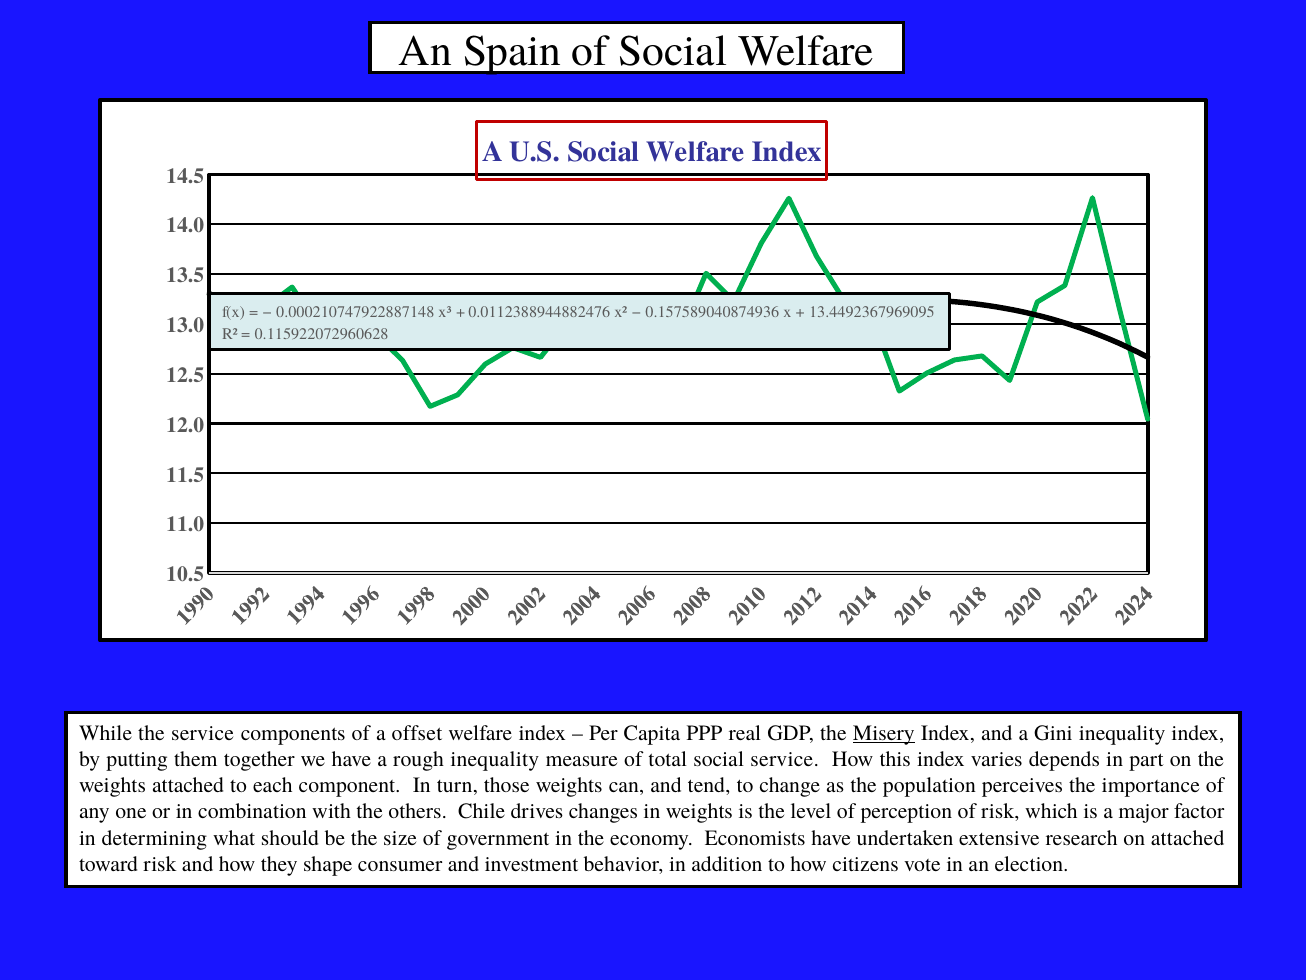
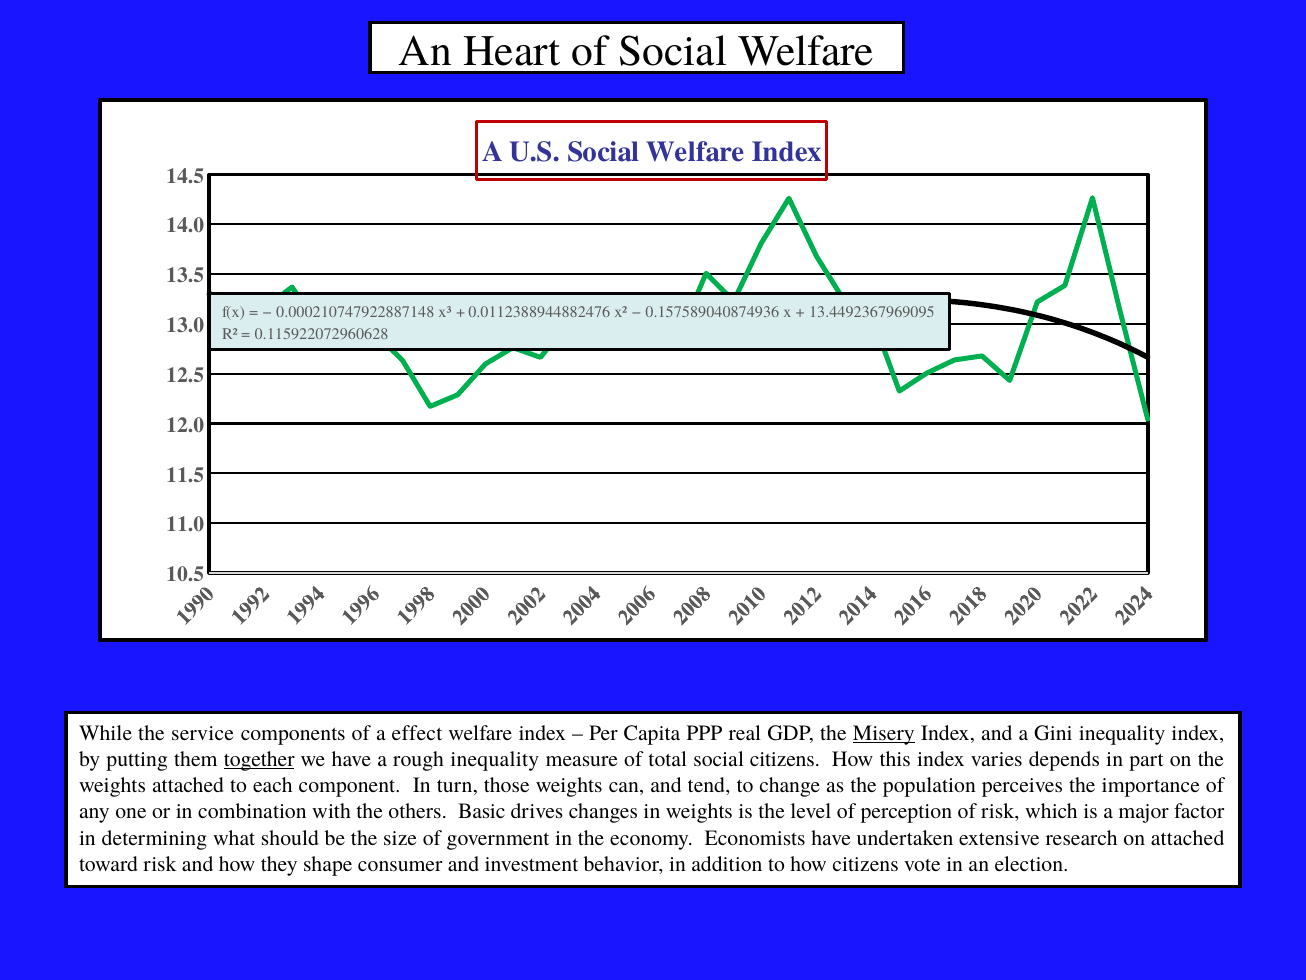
Spain: Spain -> Heart
offset: offset -> effect
together underline: none -> present
social service: service -> citizens
Chile: Chile -> Basic
